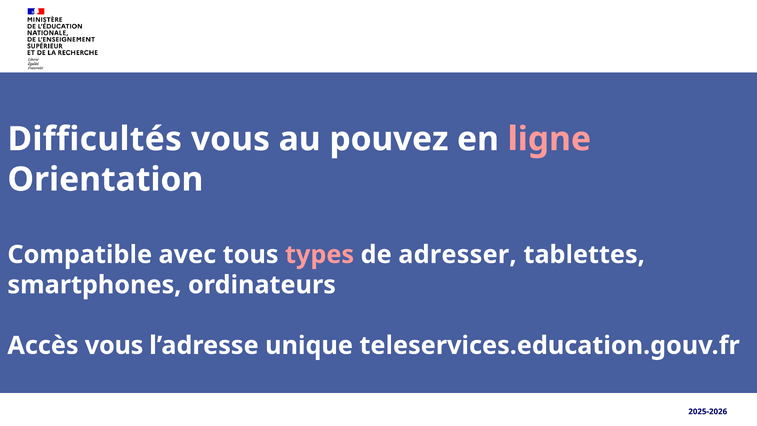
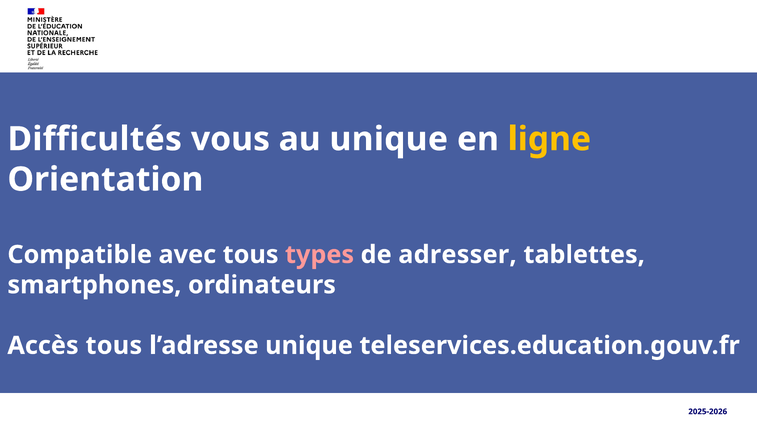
au pouvez: pouvez -> unique
ligne colour: pink -> yellow
Accès vous: vous -> tous
